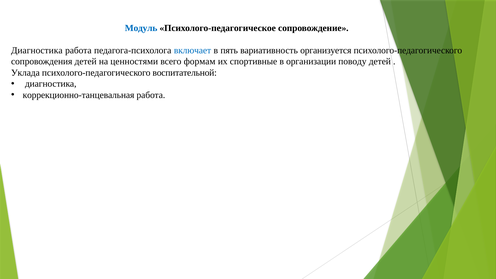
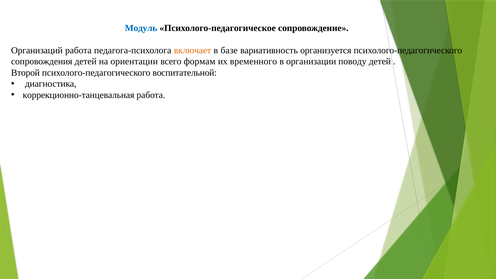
Диагностика at (37, 50): Диагностика -> Организаций
включает colour: blue -> orange
пять: пять -> базе
ценностями: ценностями -> ориентации
спортивные: спортивные -> временного
Уклада: Уклада -> Второй
